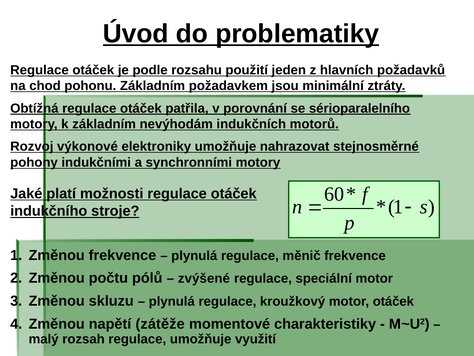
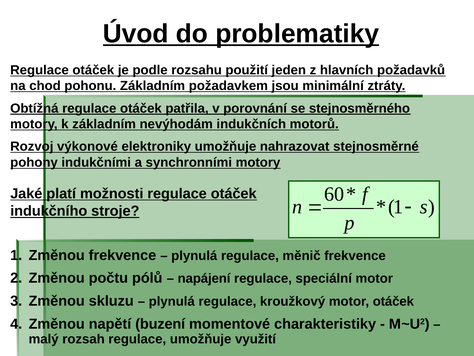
sérioparalelního: sérioparalelního -> stejnosměrného
zvýšené: zvýšené -> napájení
zátěže: zátěže -> buzení
